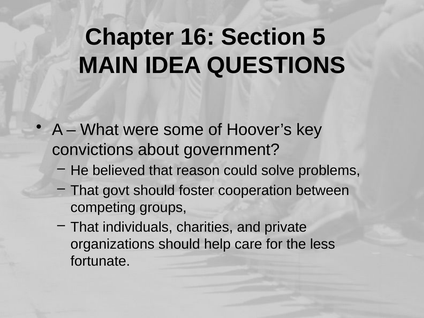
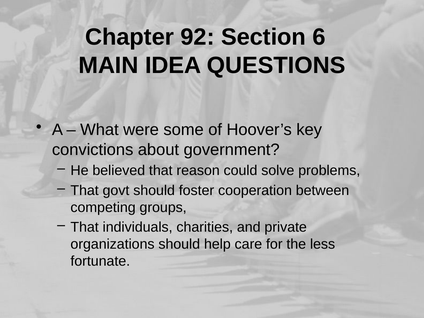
16: 16 -> 92
5: 5 -> 6
